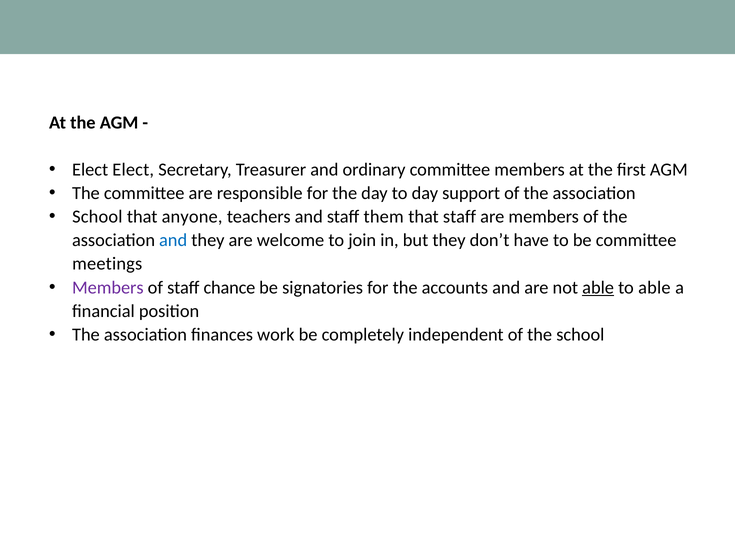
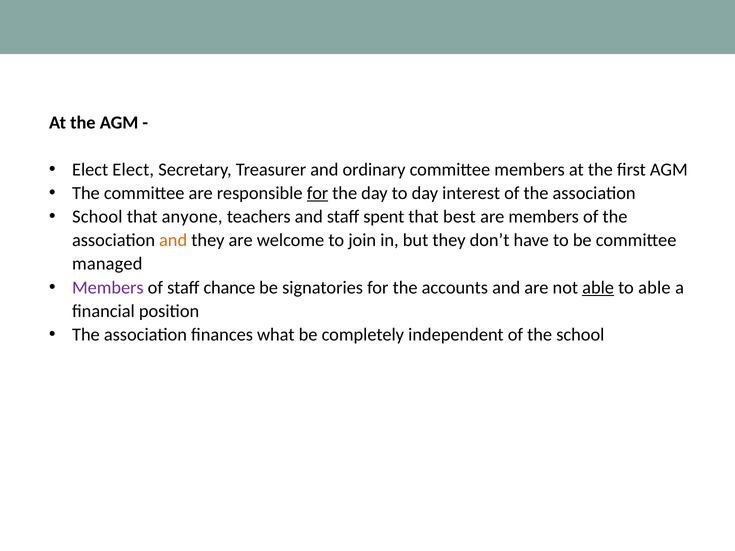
for at (317, 193) underline: none -> present
support: support -> interest
them: them -> spent
that staff: staff -> best
and at (173, 240) colour: blue -> orange
meetings: meetings -> managed
work: work -> what
